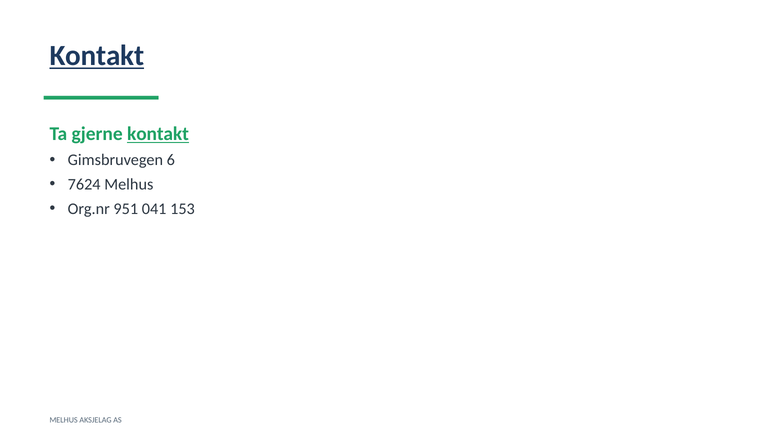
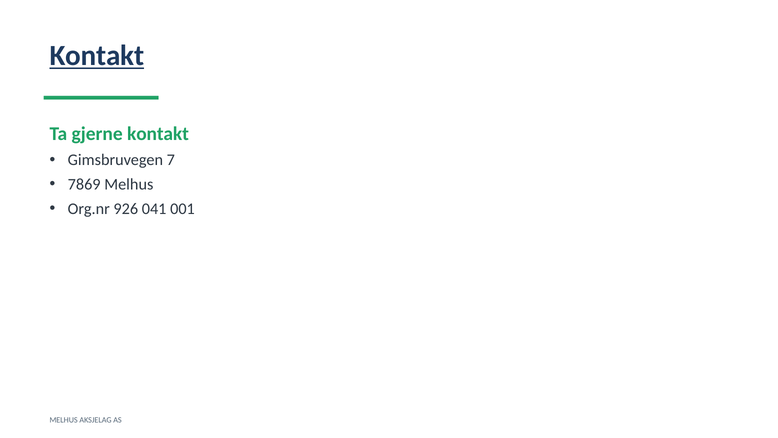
kontakt at (158, 134) underline: present -> none
6: 6 -> 7
7624: 7624 -> 7869
951: 951 -> 926
153: 153 -> 001
